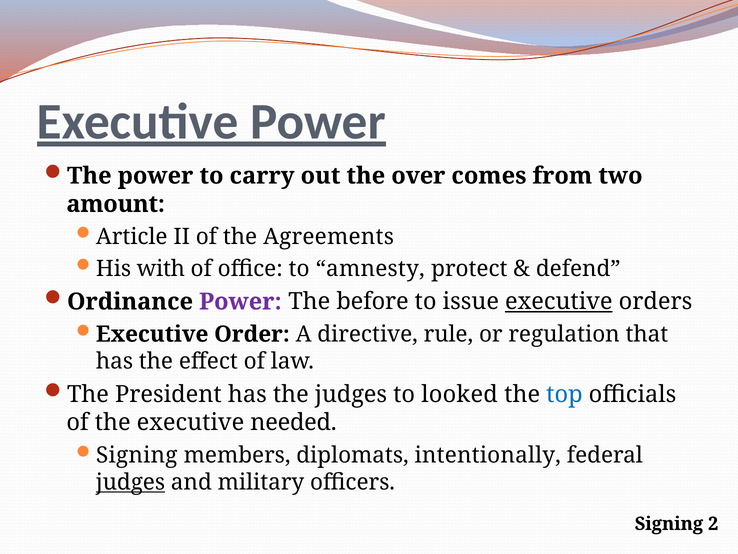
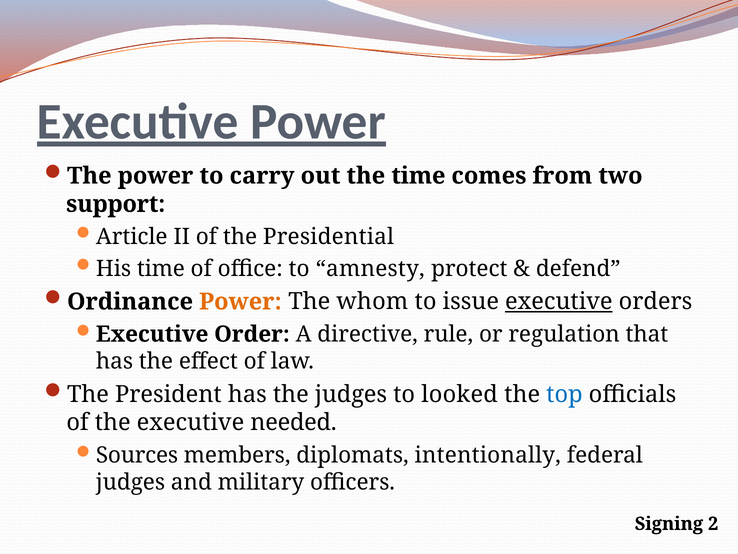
the over: over -> time
amount: amount -> support
Agreements: Agreements -> Presidential
His with: with -> time
Power at (240, 301) colour: purple -> orange
before: before -> whom
Signing at (137, 455): Signing -> Sources
judges at (130, 482) underline: present -> none
